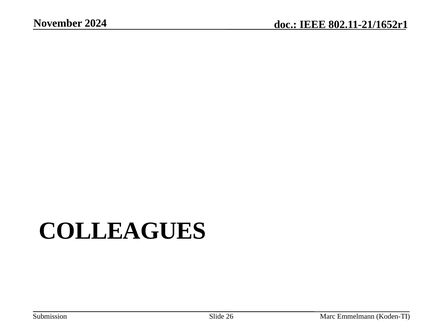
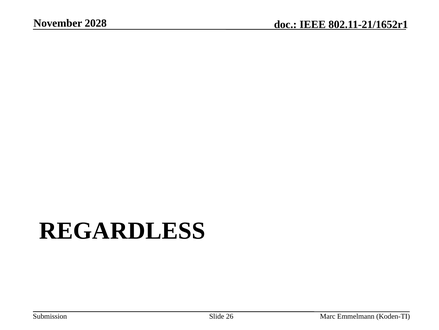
2024: 2024 -> 2028
COLLEAGUES: COLLEAGUES -> REGARDLESS
